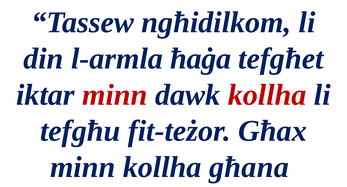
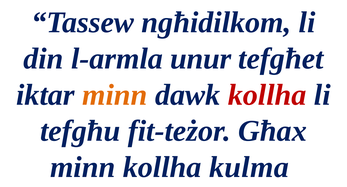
ħaġa: ħaġa -> unur
minn at (115, 95) colour: red -> orange
għana: għana -> kulma
